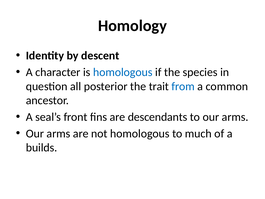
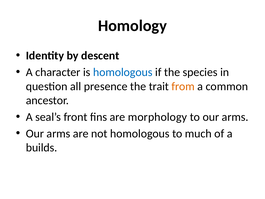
posterior: posterior -> presence
from colour: blue -> orange
descendants: descendants -> morphology
